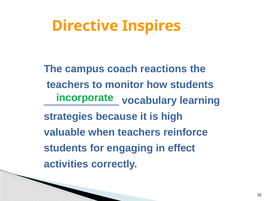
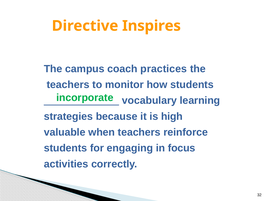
reactions: reactions -> practices
effect: effect -> focus
